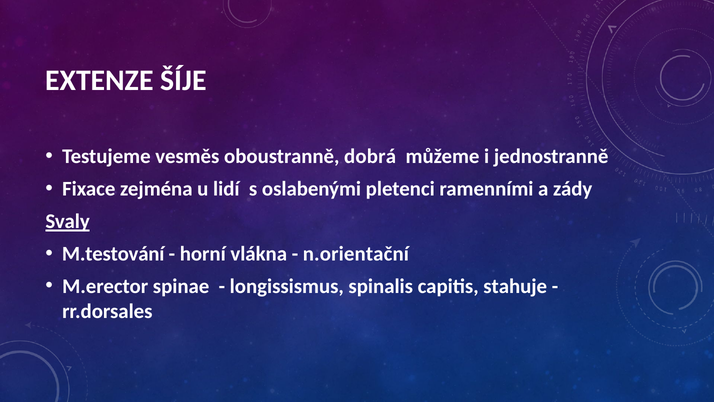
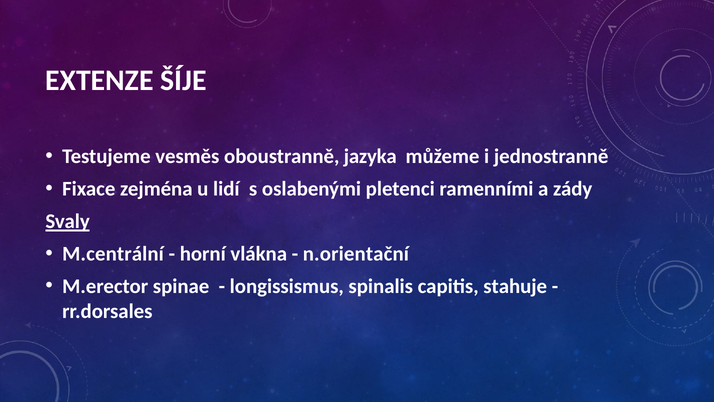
dobrá: dobrá -> jazyka
M.testování: M.testování -> M.centrální
